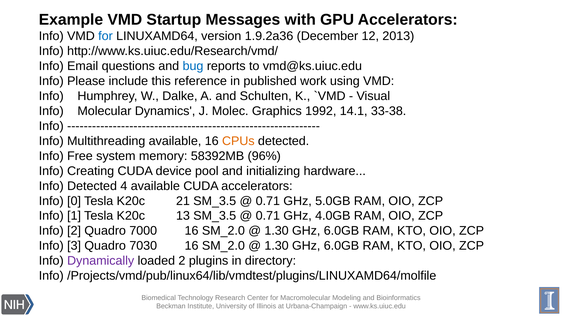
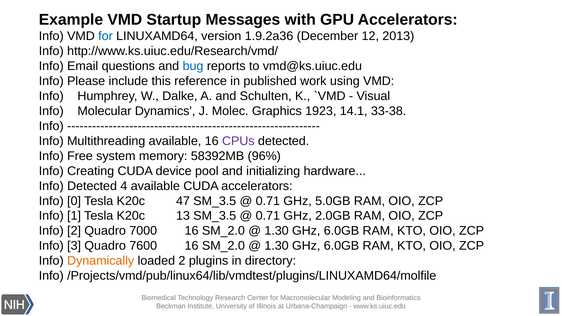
1992: 1992 -> 1923
CPUs colour: orange -> purple
21: 21 -> 47
4.0GB: 4.0GB -> 2.0GB
7030: 7030 -> 7600
Dynamically colour: purple -> orange
